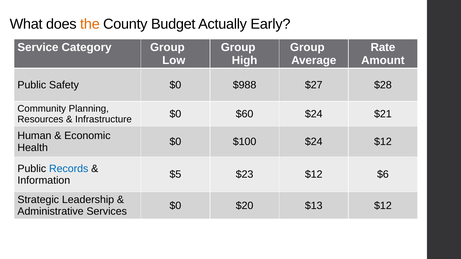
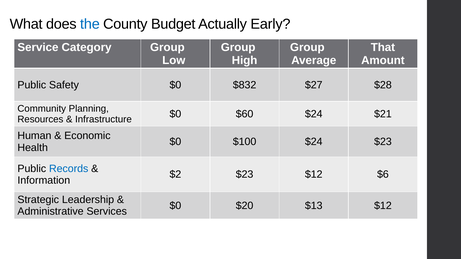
the colour: orange -> blue
Rate: Rate -> That
$988: $988 -> $832
$24 $12: $12 -> $23
$5: $5 -> $2
